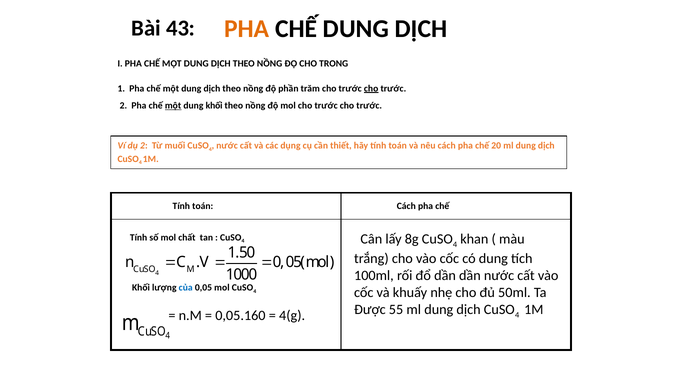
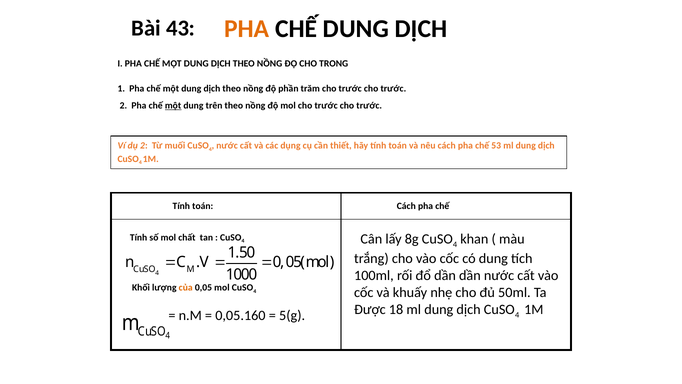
cho at (371, 88) underline: present -> none
dung khối: khối -> trên
20: 20 -> 53
của colour: blue -> orange
55: 55 -> 18
4(g: 4(g -> 5(g
